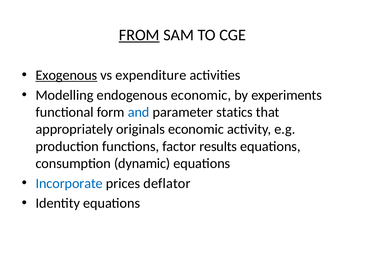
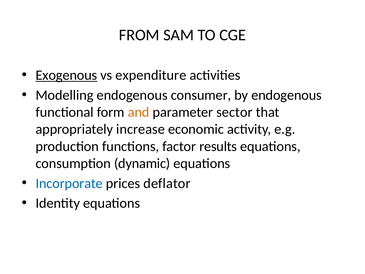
FROM underline: present -> none
endogenous economic: economic -> consumer
by experiments: experiments -> endogenous
and colour: blue -> orange
statics: statics -> sector
originals: originals -> increase
